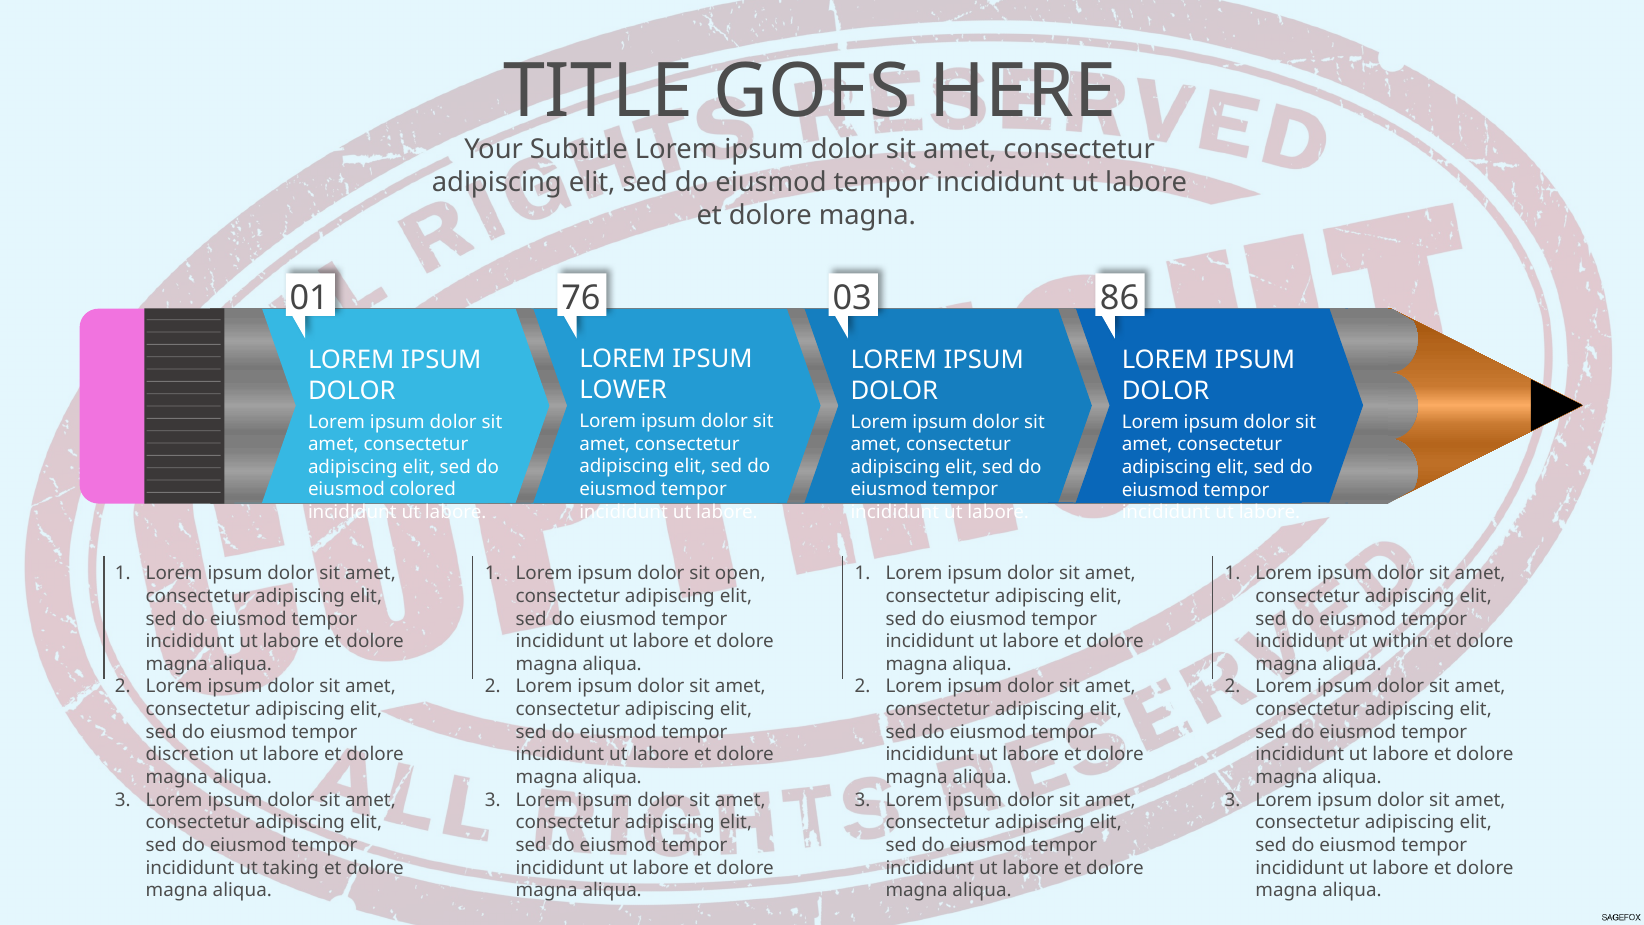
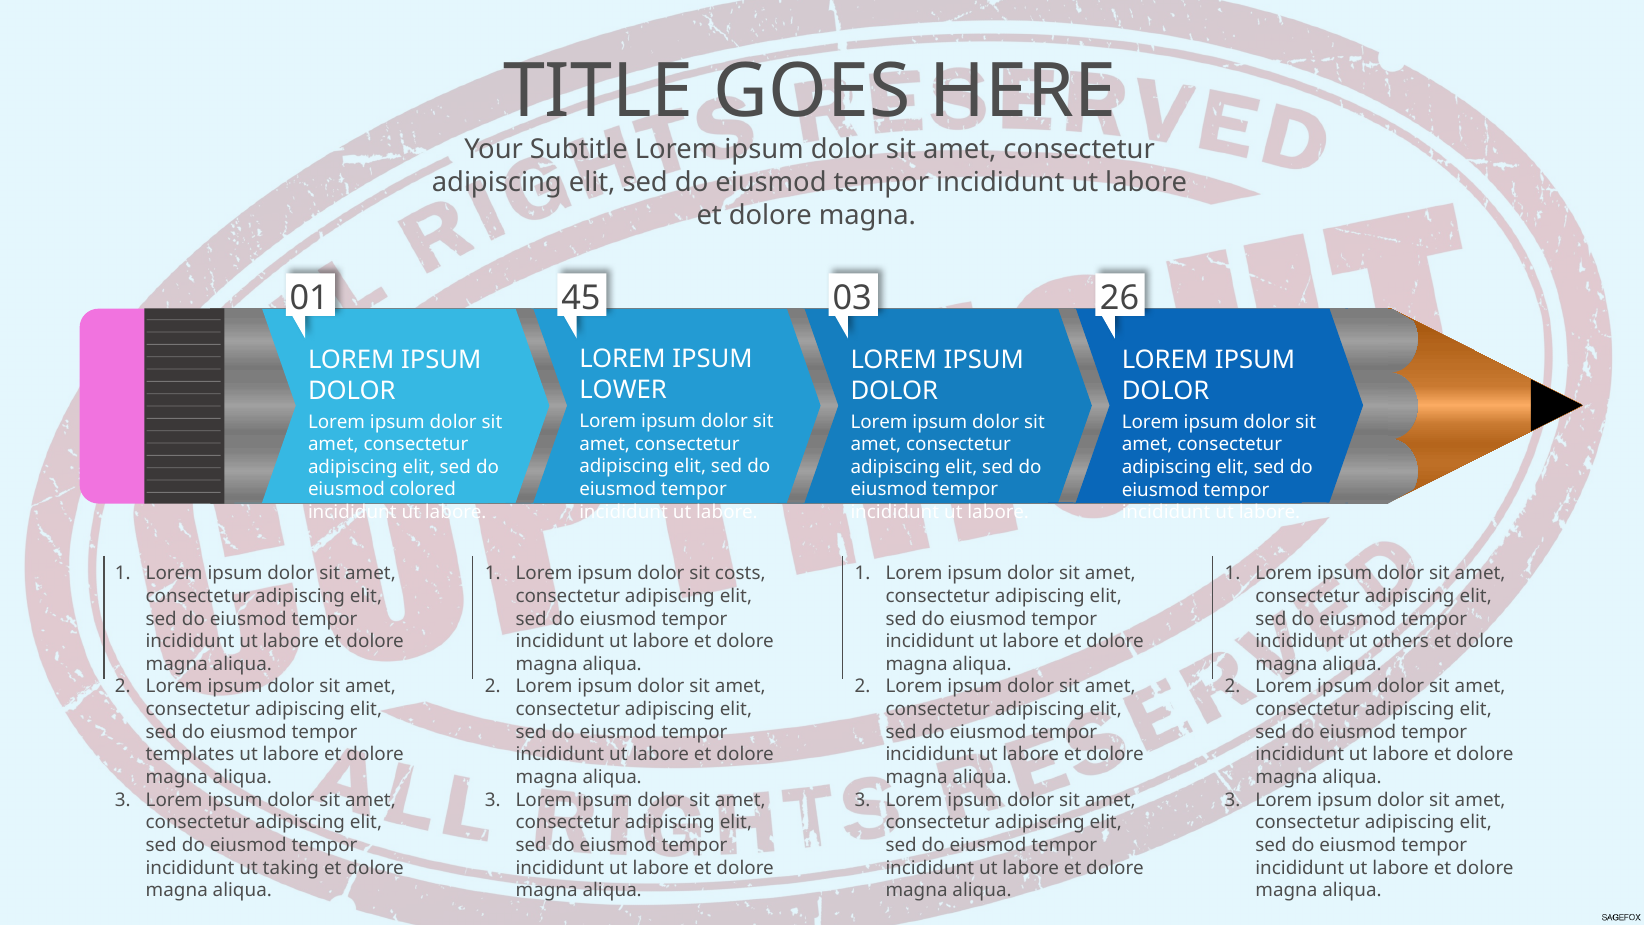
76: 76 -> 45
86: 86 -> 26
open: open -> costs
within: within -> others
discretion: discretion -> templates
